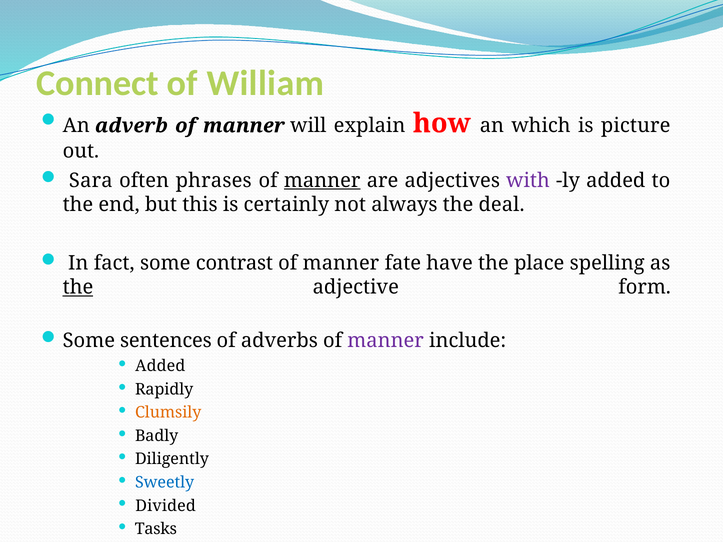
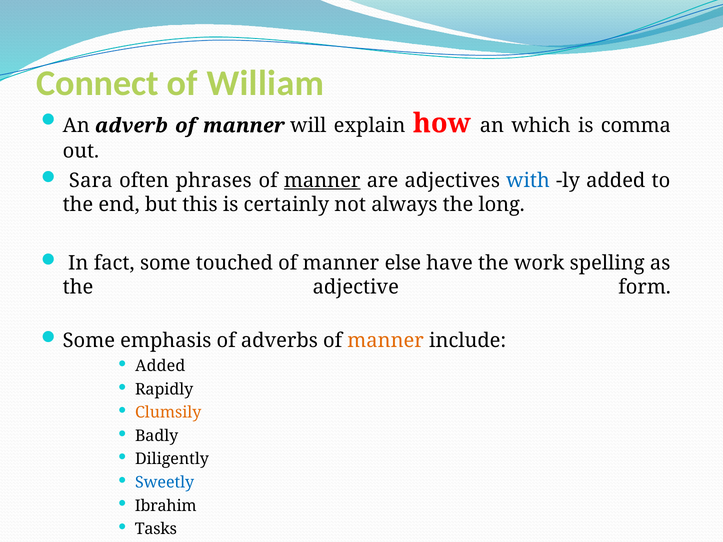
picture: picture -> comma
with colour: purple -> blue
deal: deal -> long
contrast: contrast -> touched
fate: fate -> else
place: place -> work
the at (78, 287) underline: present -> none
sentences: sentences -> emphasis
manner at (386, 341) colour: purple -> orange
Divided: Divided -> Ibrahim
